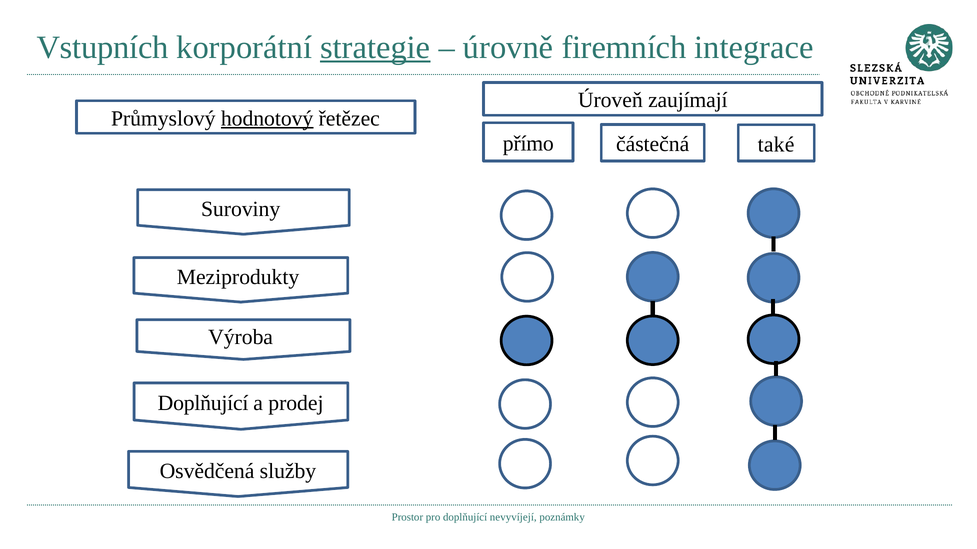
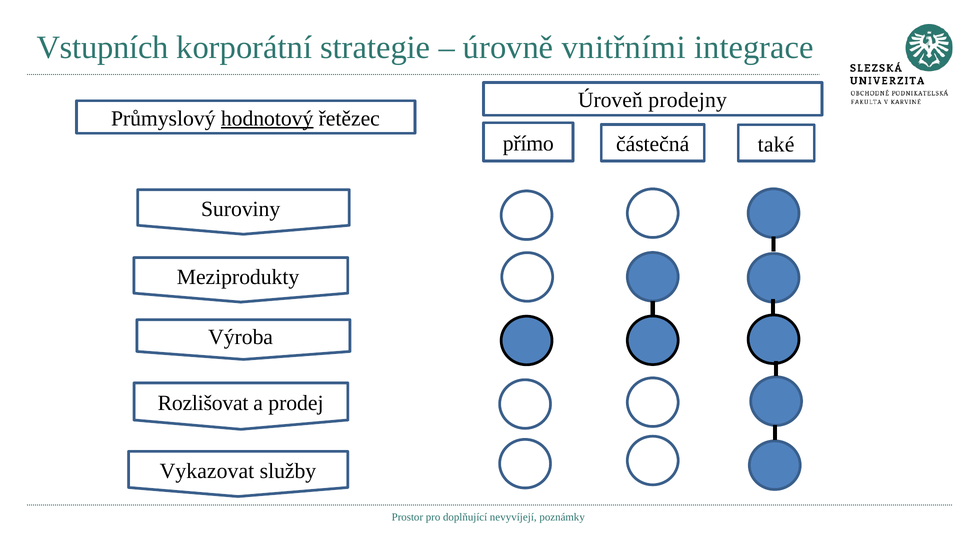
strategie underline: present -> none
firemních: firemních -> vnitřními
zaujímají: zaujímají -> prodejny
Doplňující at (203, 403): Doplňující -> Rozlišovat
Osvědčená: Osvědčená -> Vykazovat
